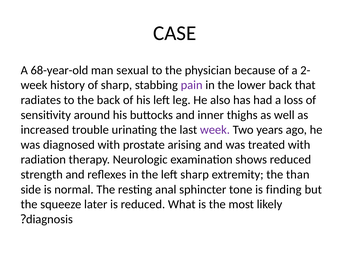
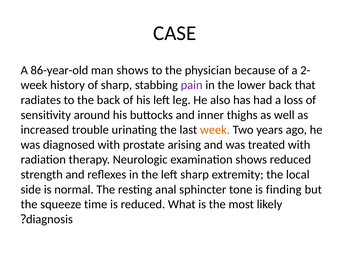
68-year-old: 68-year-old -> 86-year-old
man sexual: sexual -> shows
week at (215, 130) colour: purple -> orange
than: than -> local
later: later -> time
